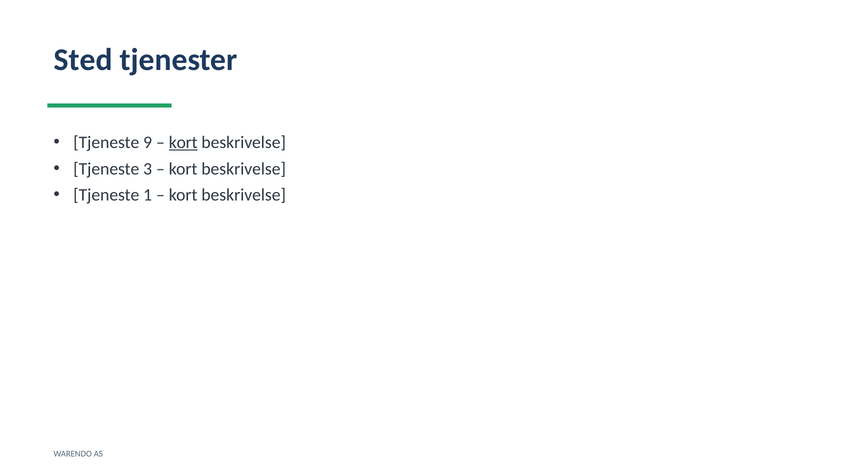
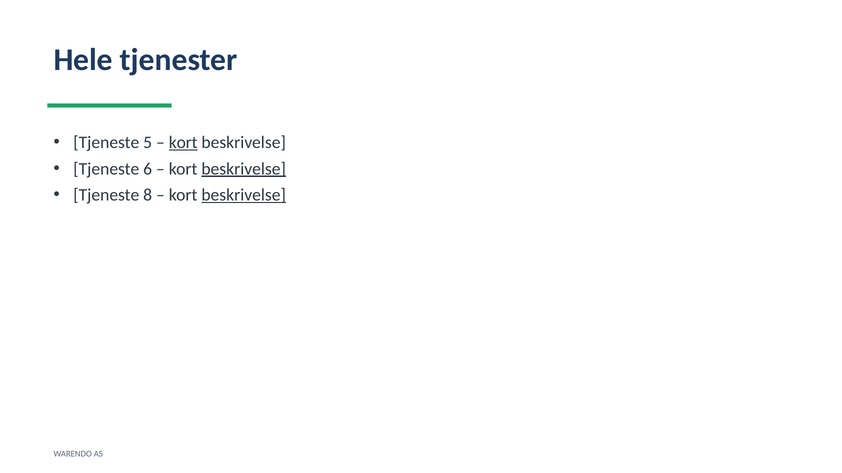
Sted: Sted -> Hele
9: 9 -> 5
3: 3 -> 6
beskrivelse at (244, 169) underline: none -> present
1: 1 -> 8
beskrivelse at (244, 195) underline: none -> present
